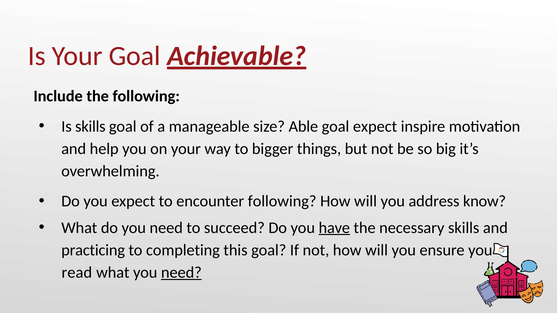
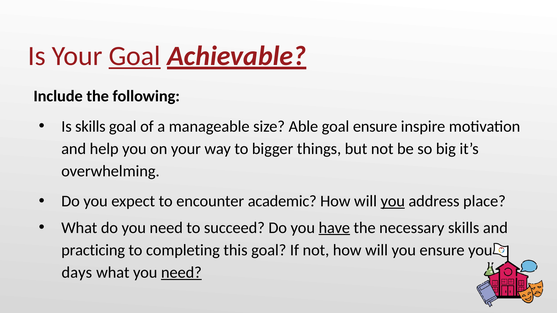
Goal at (135, 56) underline: none -> present
goal expect: expect -> ensure
encounter following: following -> academic
you at (393, 201) underline: none -> present
know: know -> place
read: read -> days
